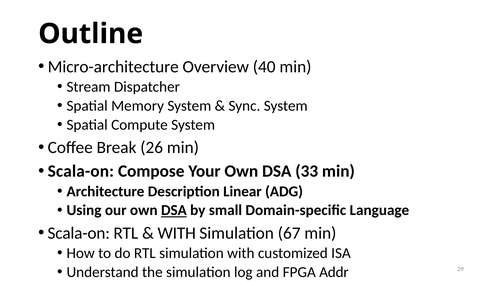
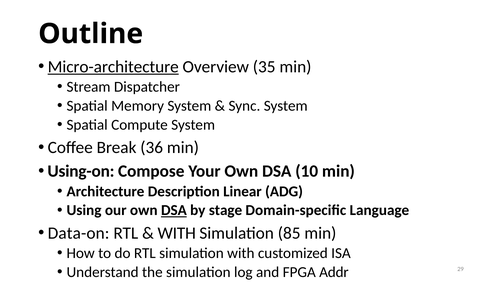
Micro-architecture underline: none -> present
40: 40 -> 35
26: 26 -> 36
Scala-on at (81, 171): Scala-on -> Using-on
33: 33 -> 10
small: small -> stage
Scala-on at (79, 233): Scala-on -> Data-on
67: 67 -> 85
